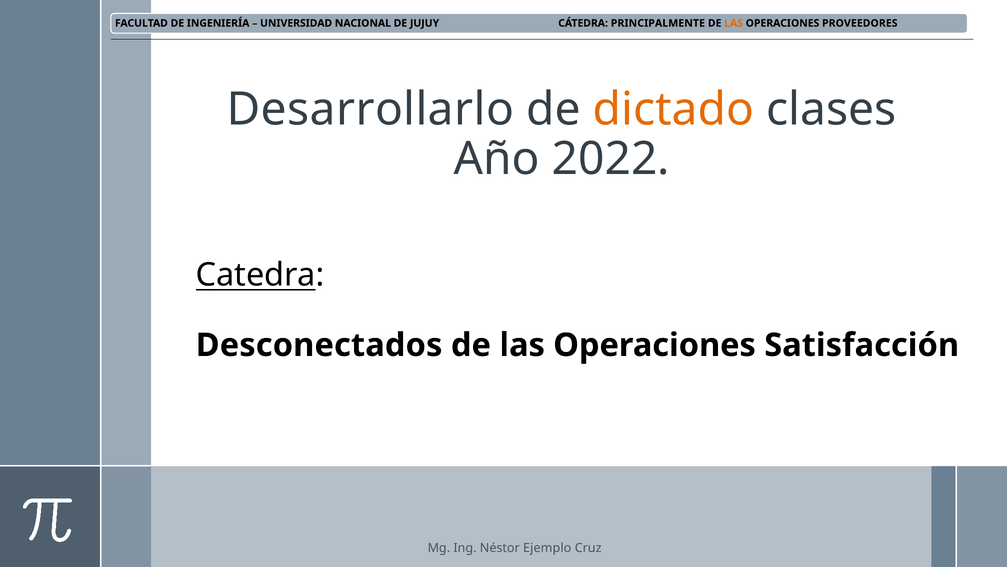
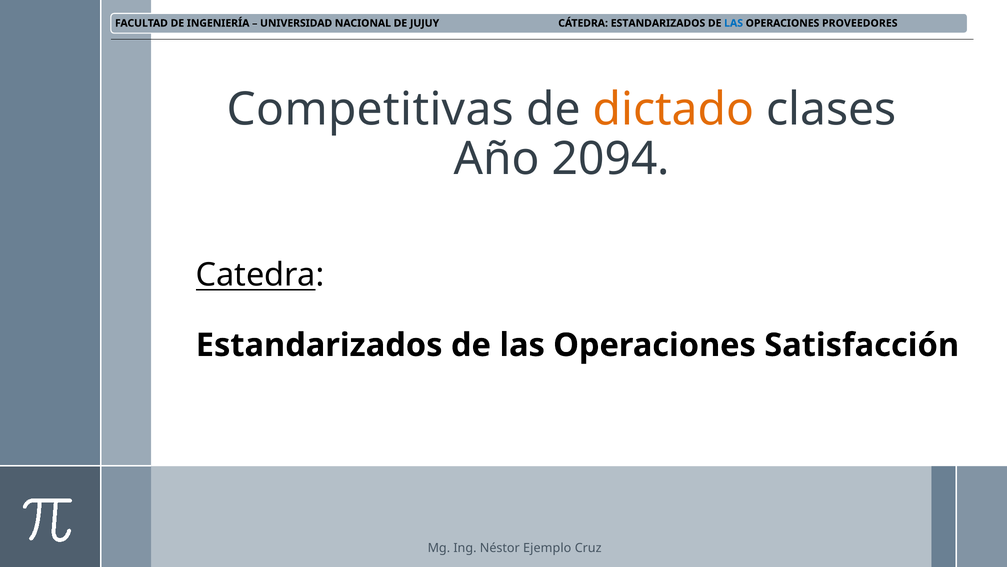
PRINCIPALMENTE at (658, 23): PRINCIPALMENTE -> ESTANDARIZADOS
LAS at (734, 23) colour: orange -> blue
Desarrollarlo: Desarrollarlo -> Competitivas
2022: 2022 -> 2094
Desconectados at (319, 345): Desconectados -> Estandarizados
